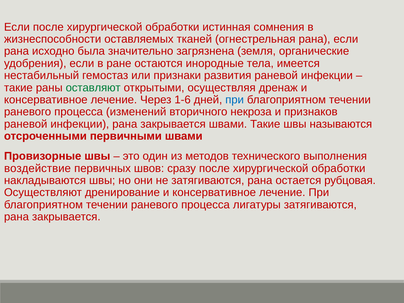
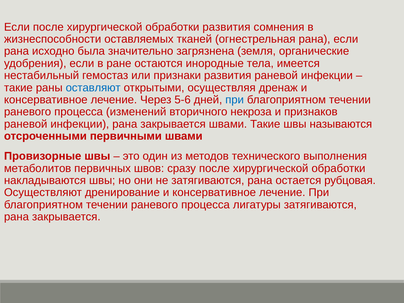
обработки истинная: истинная -> развития
оставляют colour: green -> blue
1-6: 1-6 -> 5-6
воздействие: воздействие -> метаболитов
